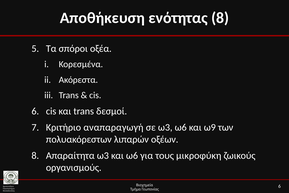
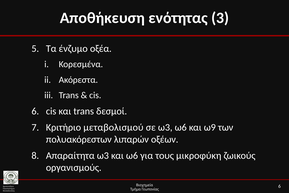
ενότητας 8: 8 -> 3
σπόροι: σπόροι -> ένζυμο
αναπαραγωγή: αναπαραγωγή -> μεταβολισμού
